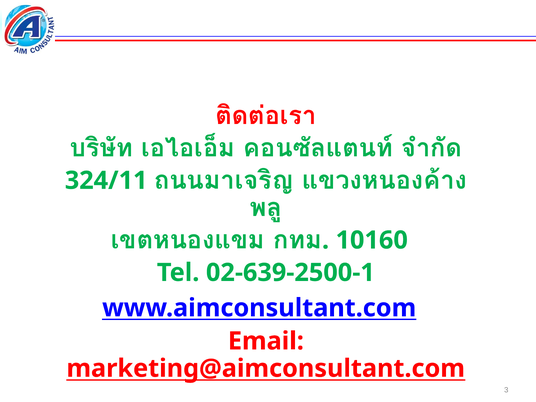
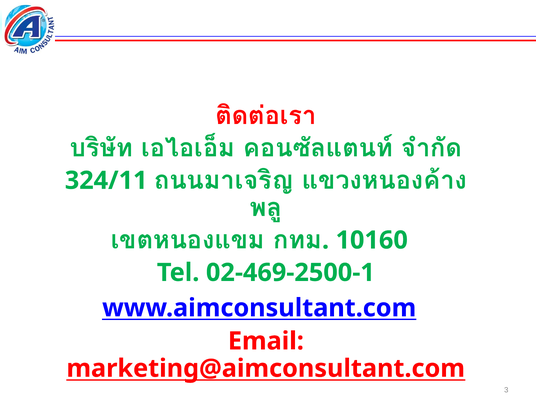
02-639-2500-1: 02-639-2500-1 -> 02-469-2500-1
